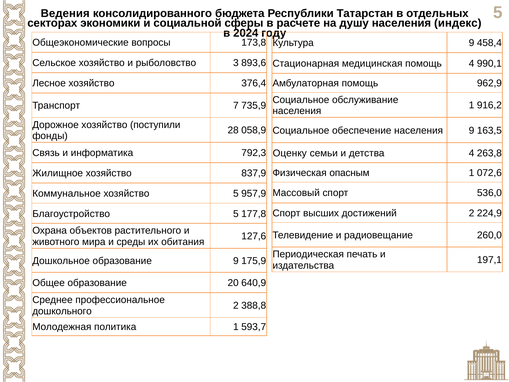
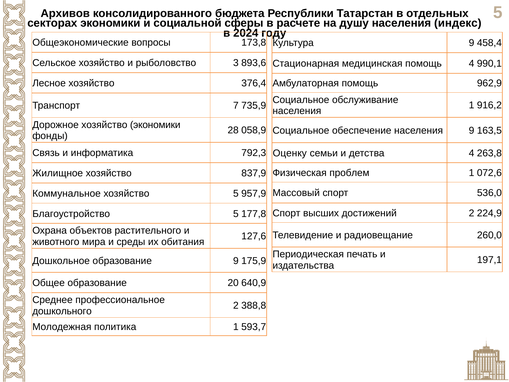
Ведения: Ведения -> Архивов
хозяйство поступили: поступили -> экономики
опасным: опасным -> проблем
